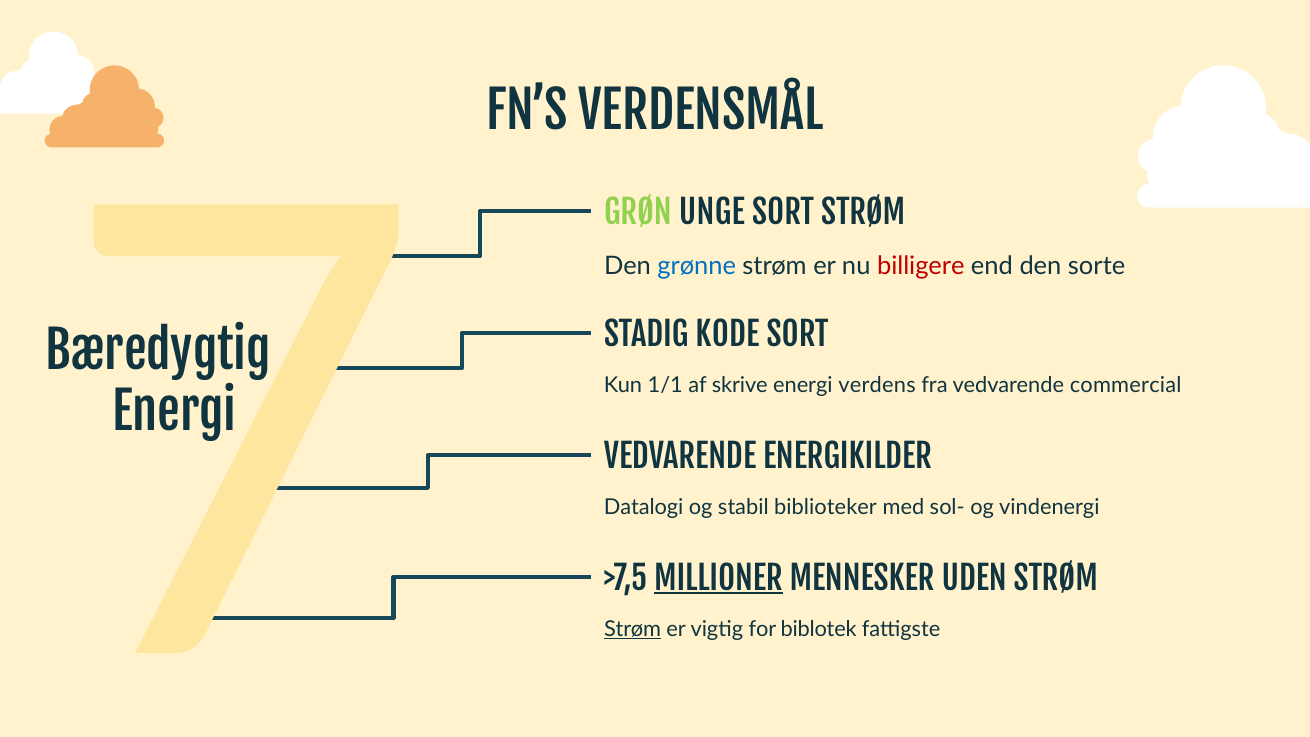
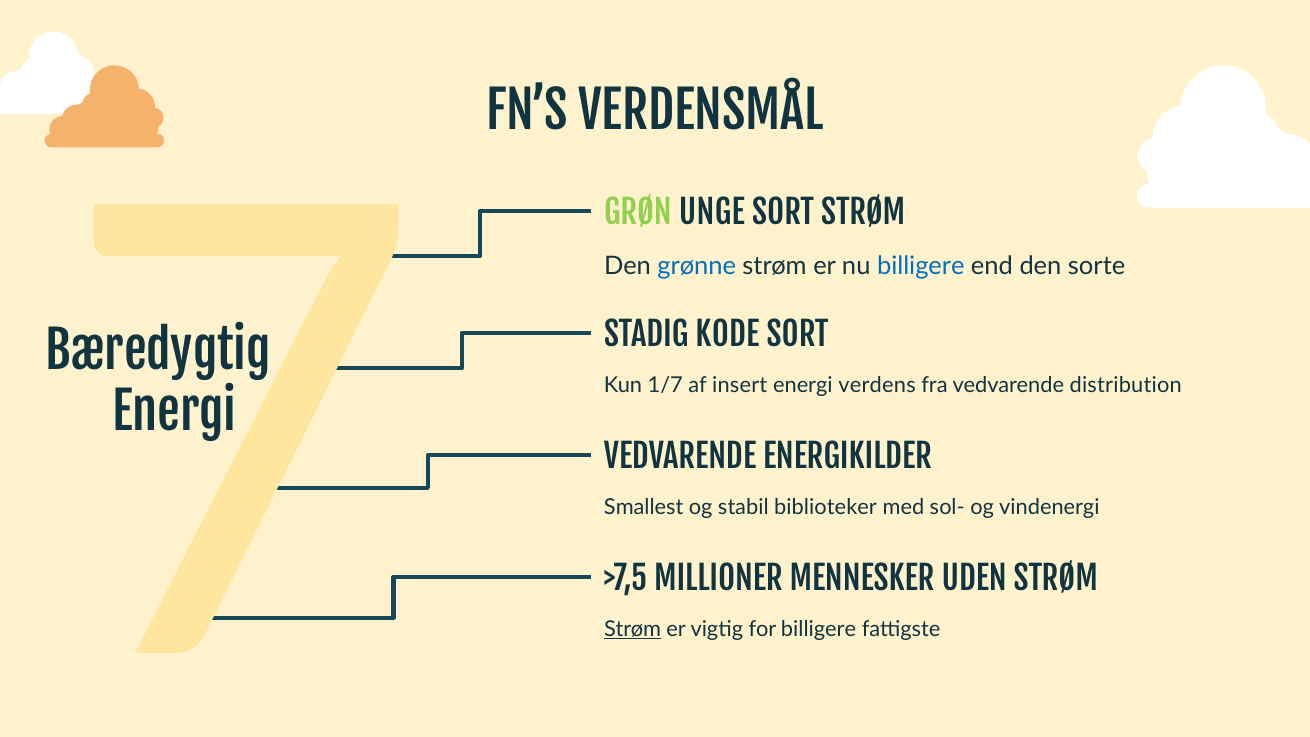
billigere at (921, 266) colour: red -> blue
1/1: 1/1 -> 1/7
skrive: skrive -> insert
commercial: commercial -> distribution
Datalogi: Datalogi -> Smallest
MILLIONER underline: present -> none
for biblotek: biblotek -> billigere
